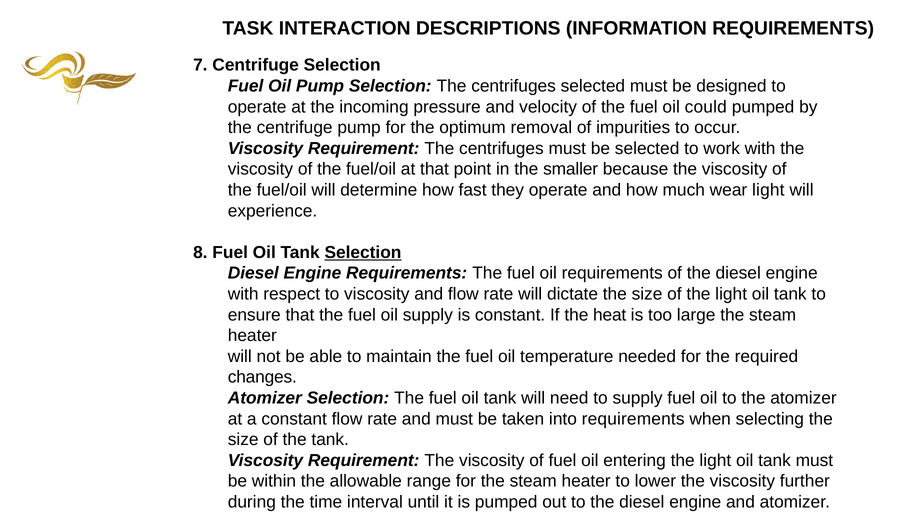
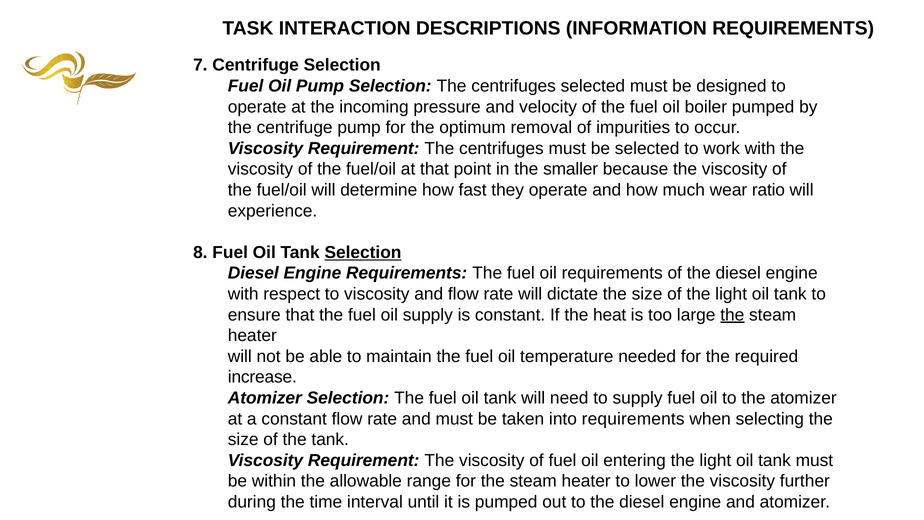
could: could -> boiler
wear light: light -> ratio
the at (732, 315) underline: none -> present
changes: changes -> increase
